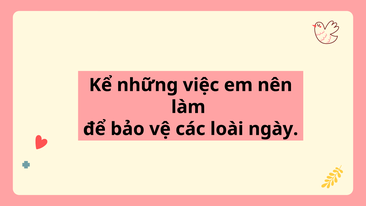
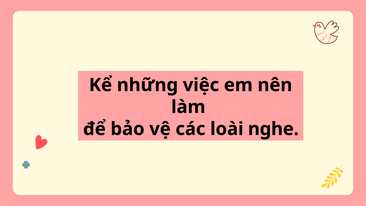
ngày: ngày -> nghe
